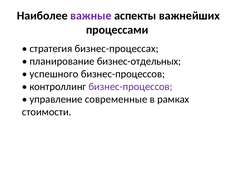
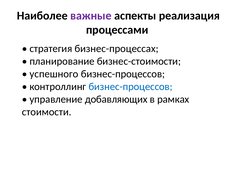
важнейших: важнейших -> реализация
бизнес-отдельных: бизнес-отдельных -> бизнес-стоимости
бизнес-процессов at (131, 86) colour: purple -> blue
современные: современные -> добавляющих
